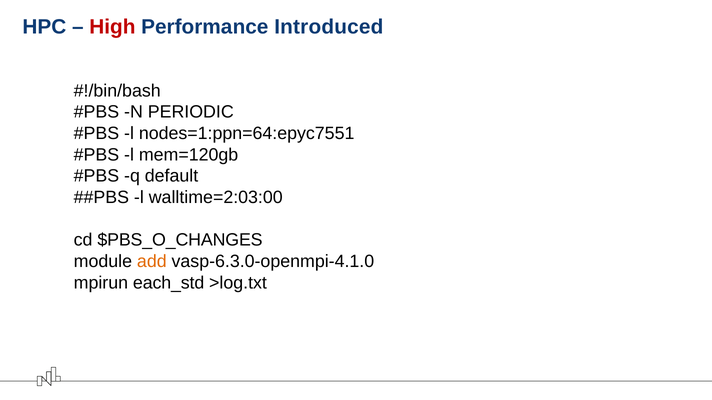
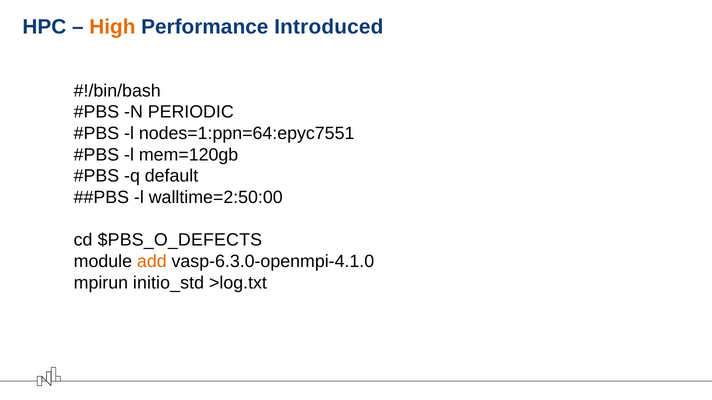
High colour: red -> orange
walltime=2:03:00: walltime=2:03:00 -> walltime=2:50:00
$PBS_O_CHANGES: $PBS_O_CHANGES -> $PBS_O_DEFECTS
each_std: each_std -> initio_std
